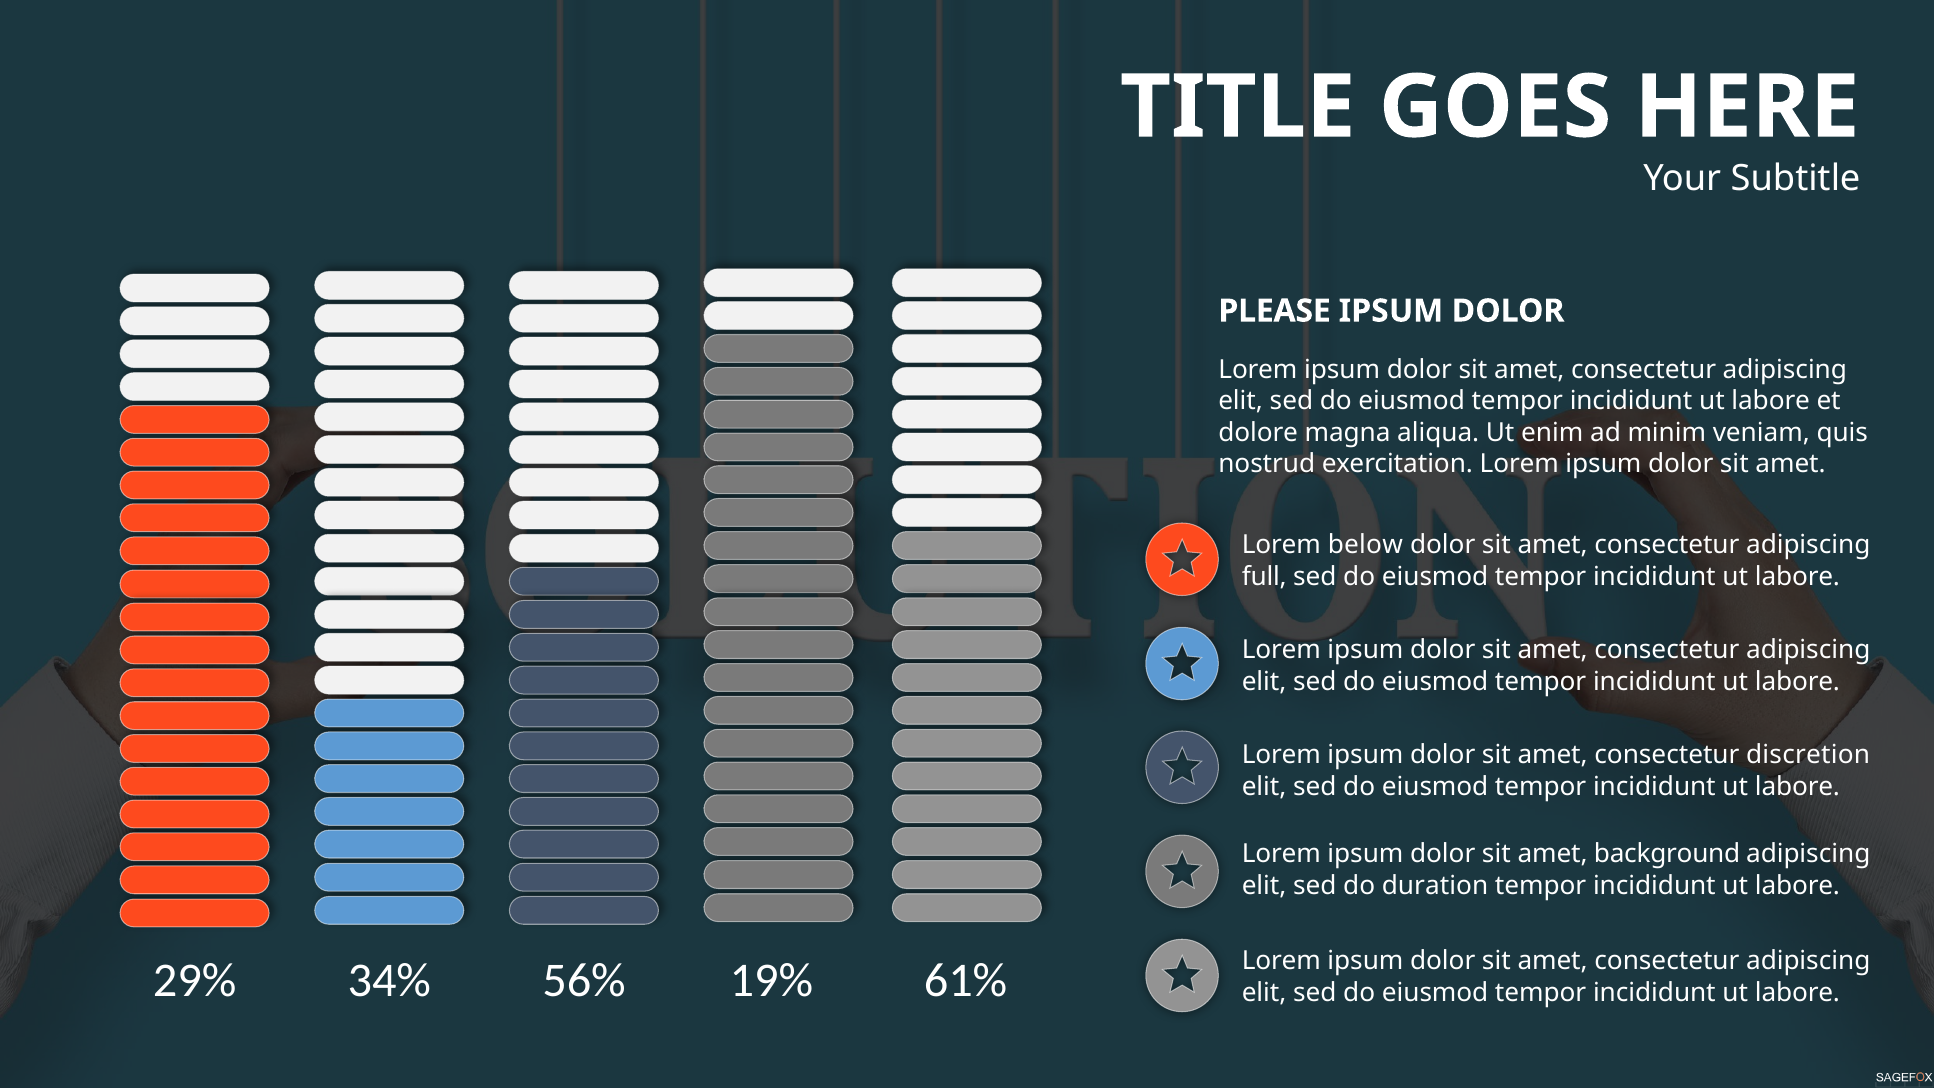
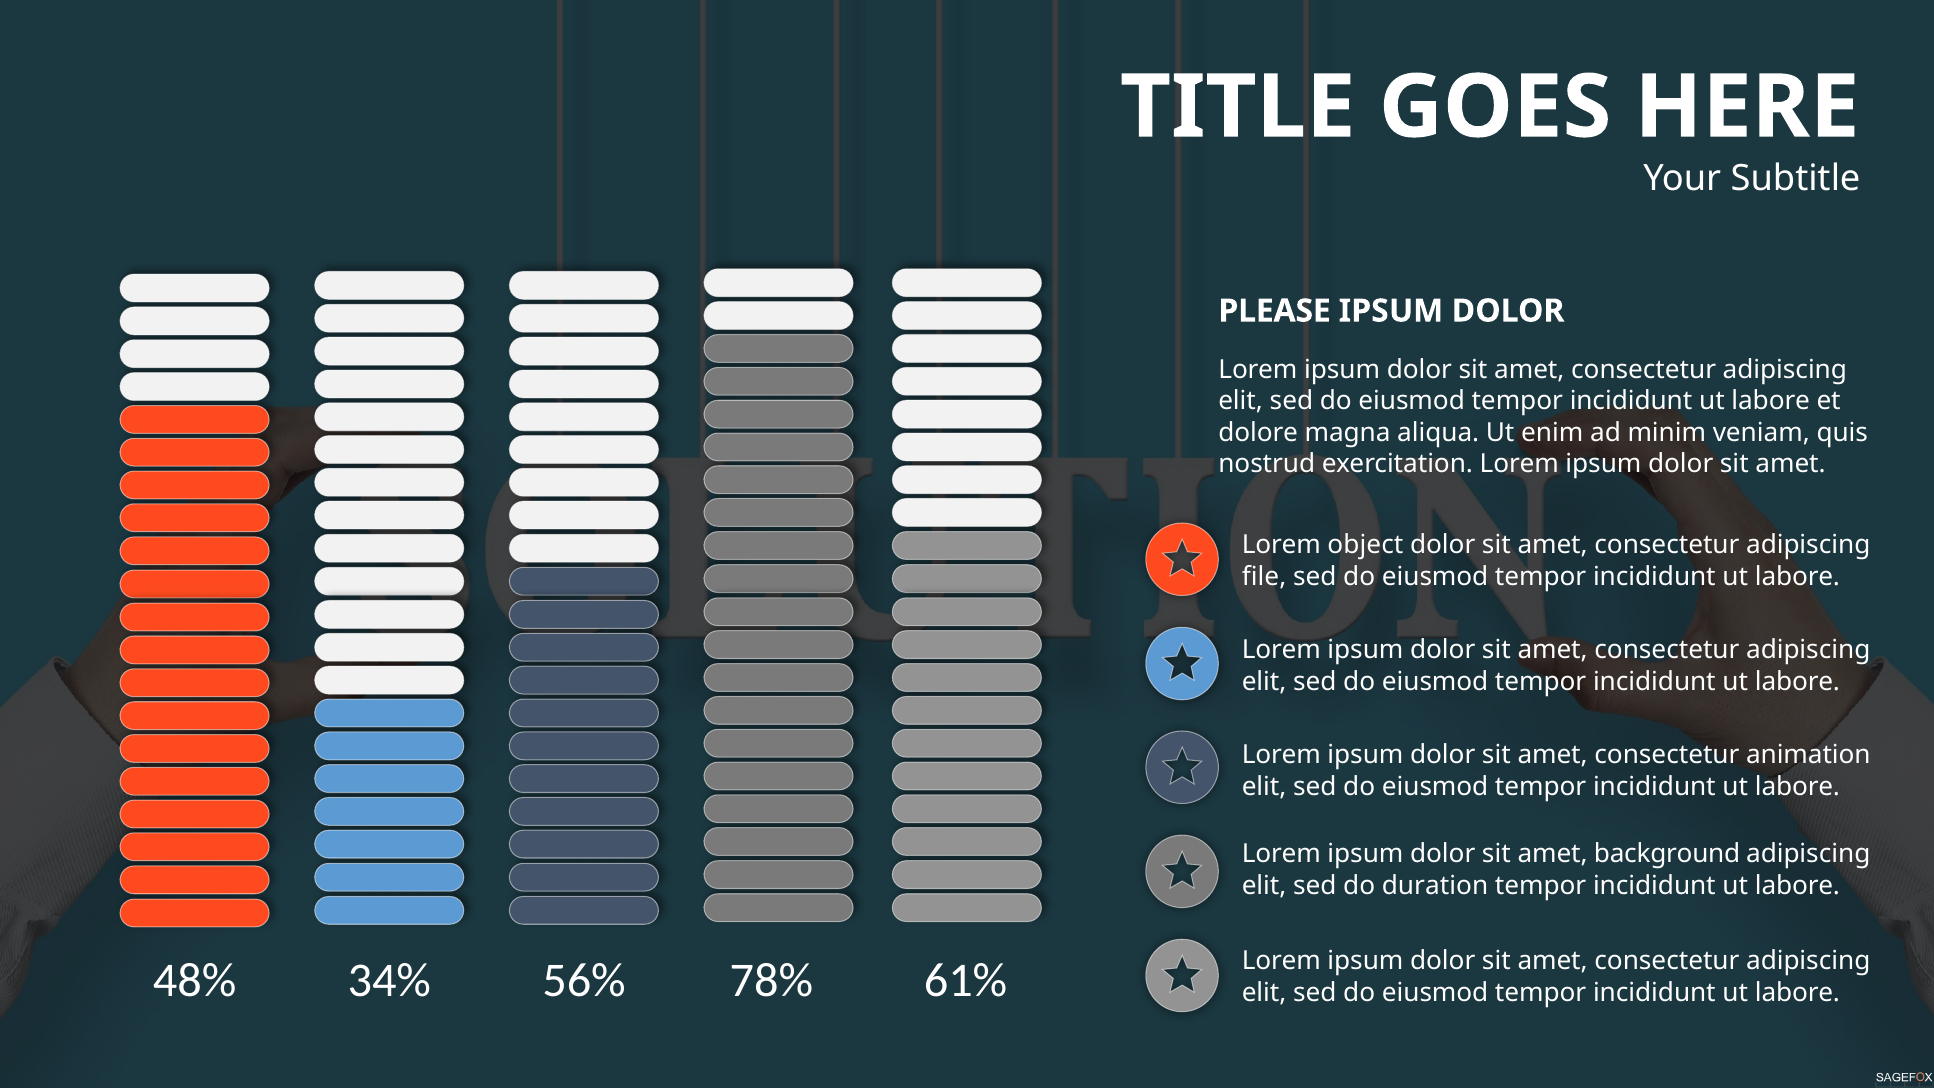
below: below -> object
full: full -> file
discretion: discretion -> animation
29%: 29% -> 48%
19%: 19% -> 78%
